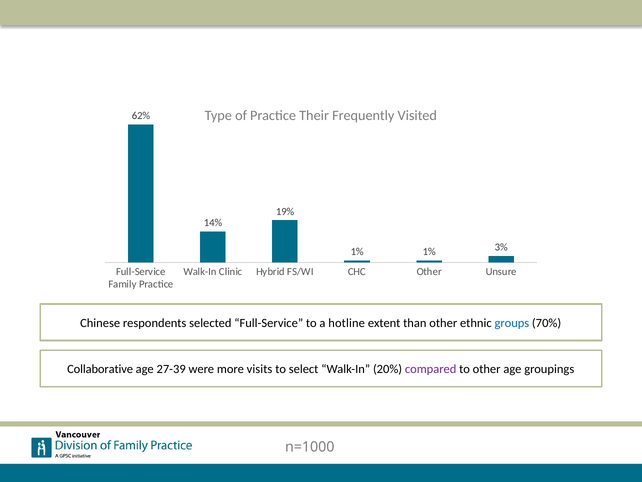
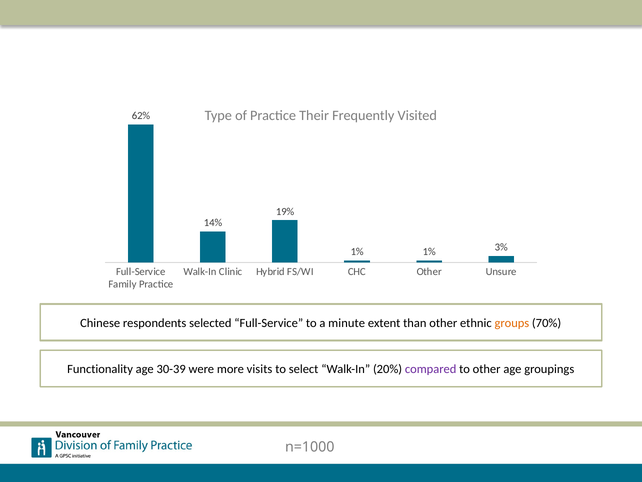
hotline: hotline -> minute
groups colour: blue -> orange
Collaborative: Collaborative -> Functionality
27-39: 27-39 -> 30-39
